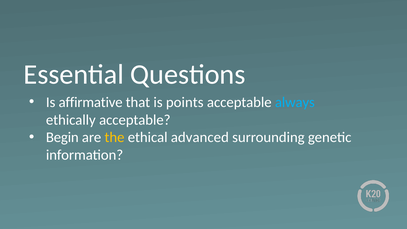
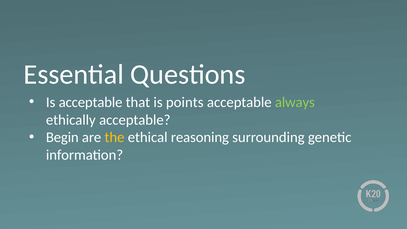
Is affirmative: affirmative -> acceptable
always colour: light blue -> light green
advanced: advanced -> reasoning
